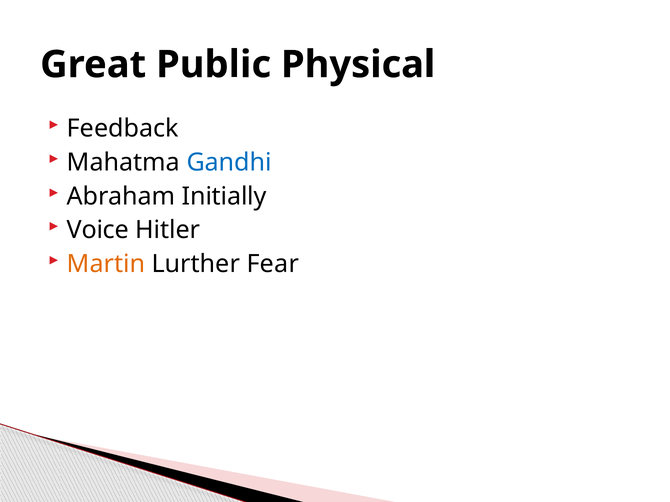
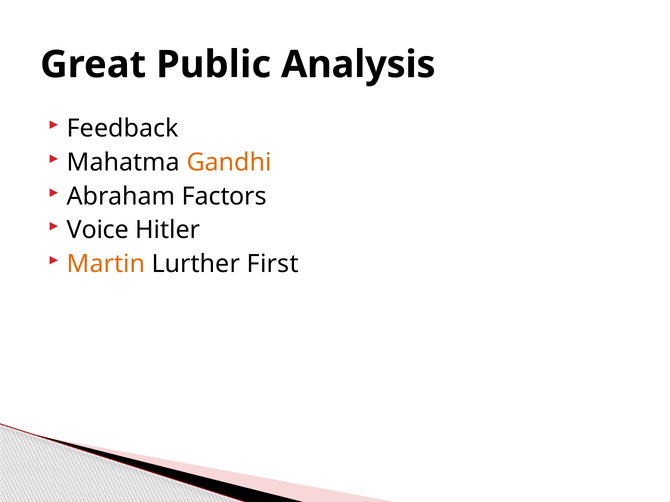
Physical: Physical -> Analysis
Gandhi colour: blue -> orange
Initially: Initially -> Factors
Fear: Fear -> First
